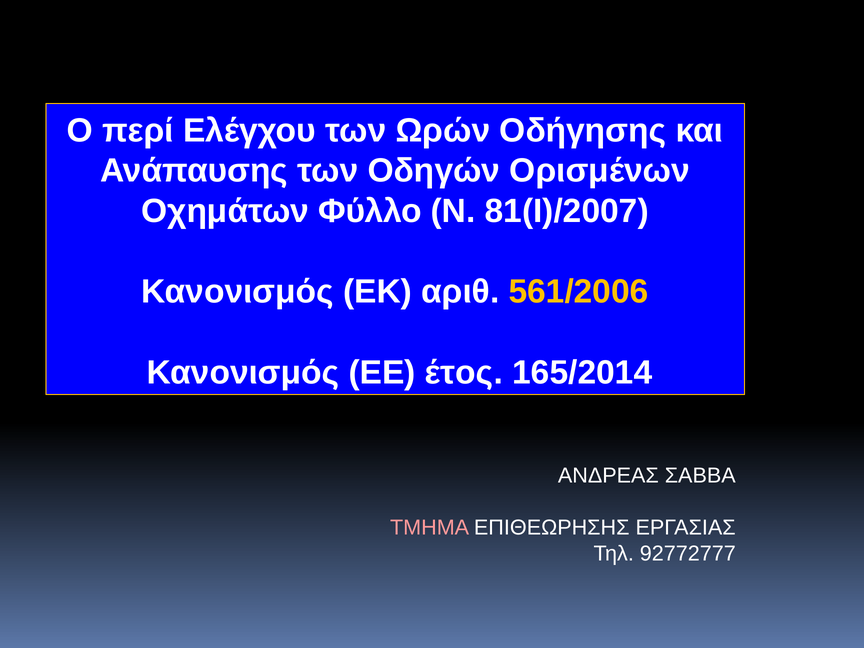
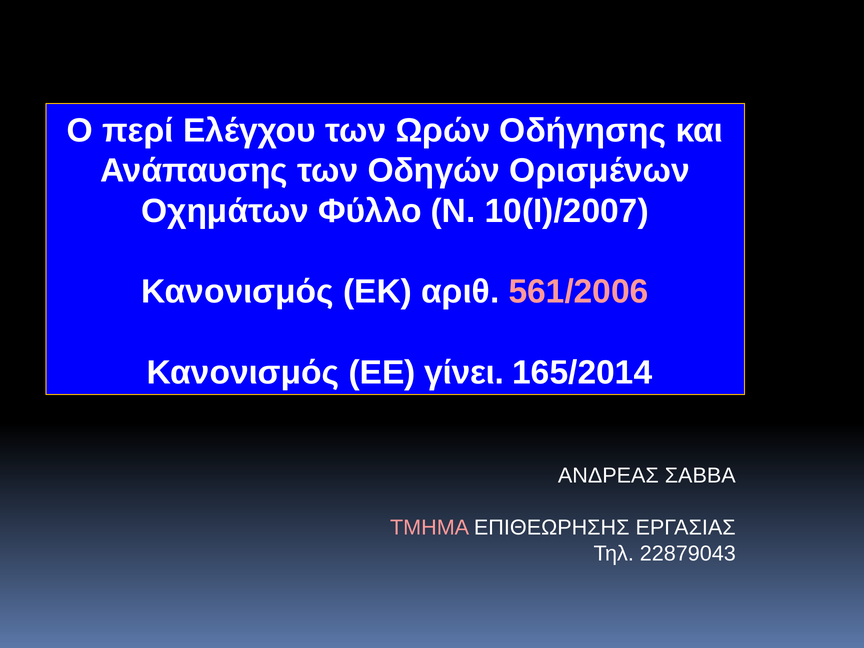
81(Ι)/2007: 81(Ι)/2007 -> 10(Ι)/2007
561/2006 colour: yellow -> pink
έτος: έτος -> γίνει
92772777: 92772777 -> 22879043
